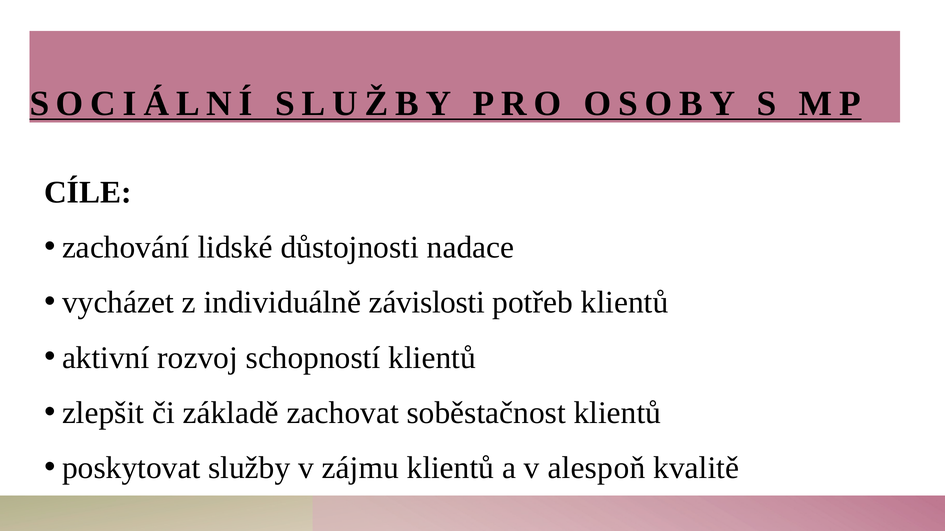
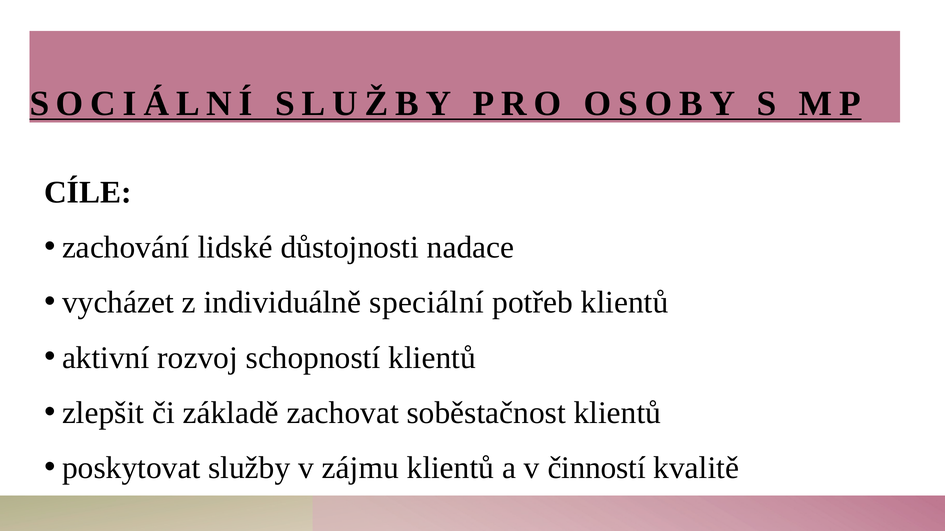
závislosti: závislosti -> speciální
alespoň: alespoň -> činností
